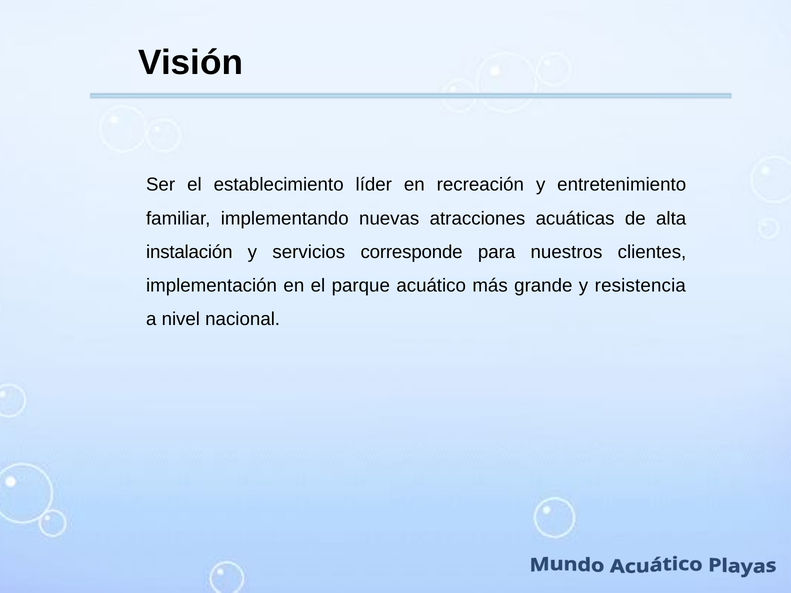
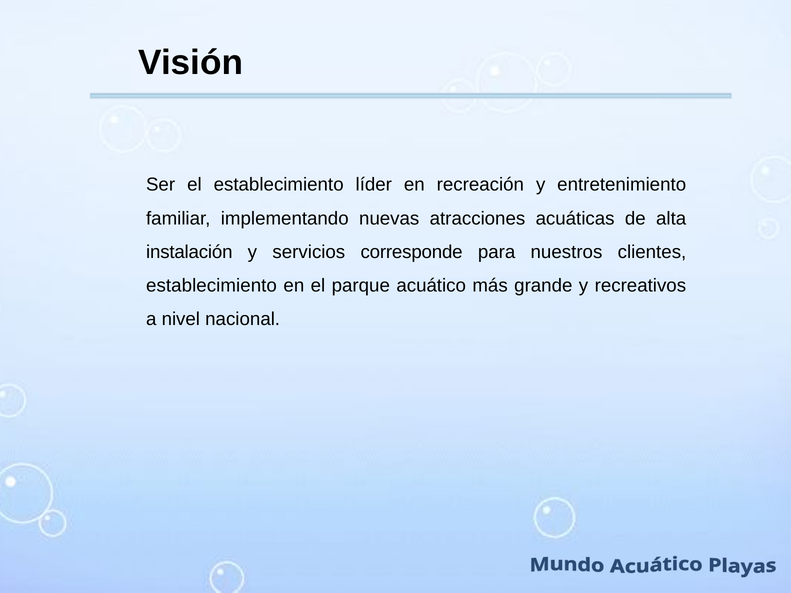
implementación at (212, 286): implementación -> establecimiento
resistencia: resistencia -> recreativos
